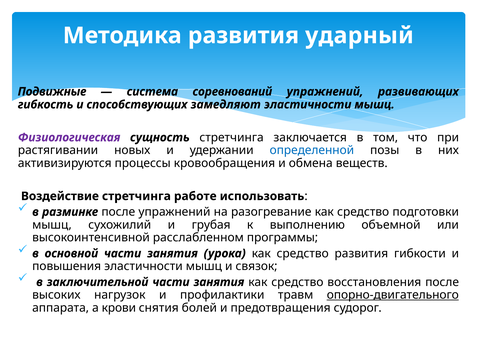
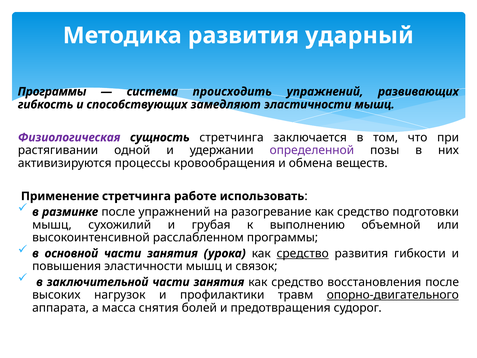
Подвижные at (52, 92): Подвижные -> Программы
соревнований: соревнований -> происходить
новых: новых -> одной
определенной colour: blue -> purple
Воздействие: Воздействие -> Применение
средство at (303, 253) underline: none -> present
крови: крови -> масса
